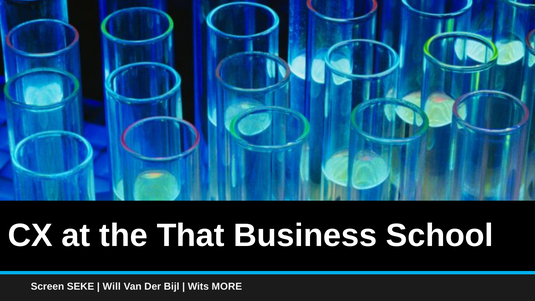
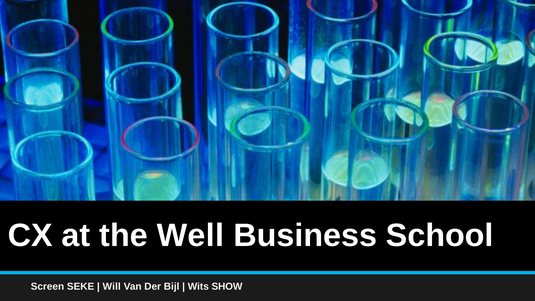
That: That -> Well
MORE: MORE -> SHOW
